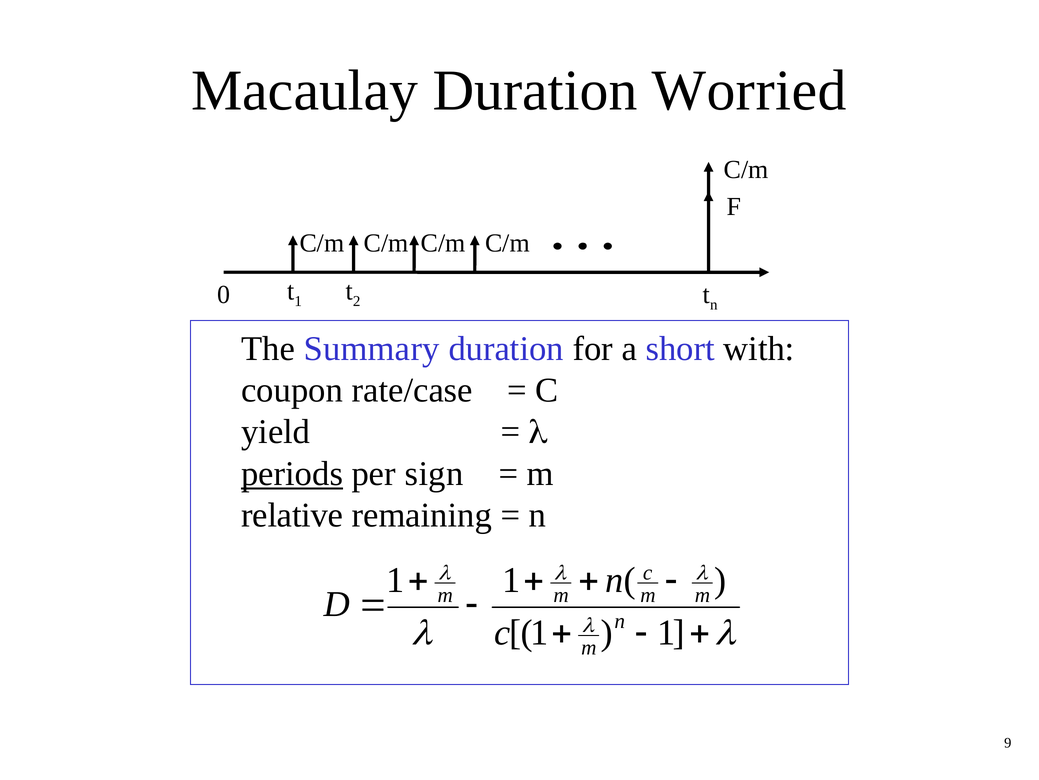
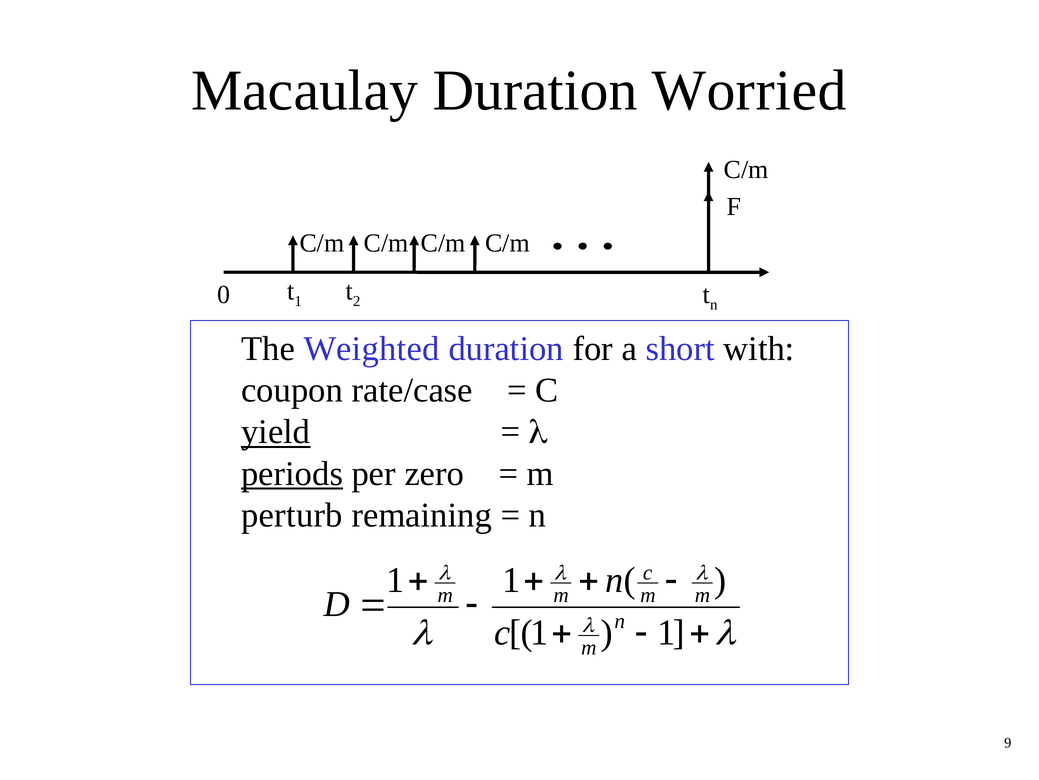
Summary: Summary -> Weighted
yield underline: none -> present
sign: sign -> zero
relative: relative -> perturb
